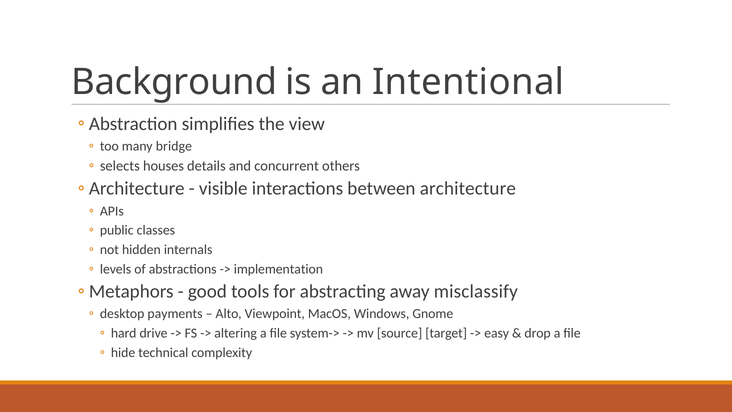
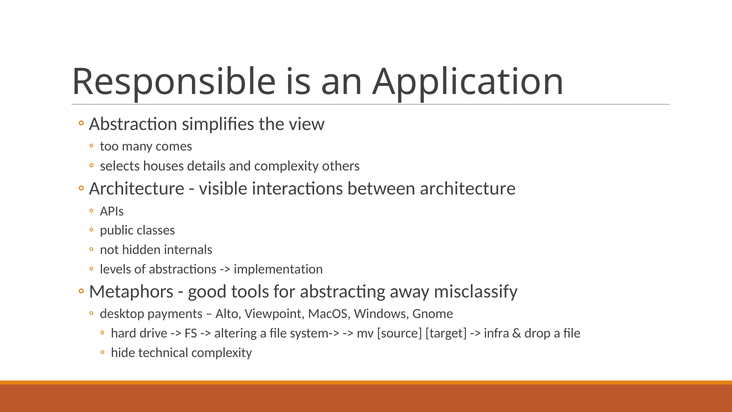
Background: Background -> Responsible
Intentional: Intentional -> Application
bridge: bridge -> comes
and concurrent: concurrent -> complexity
easy: easy -> infra
